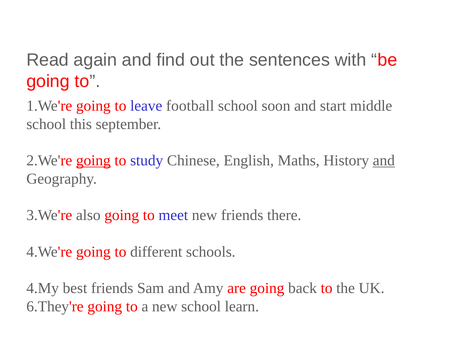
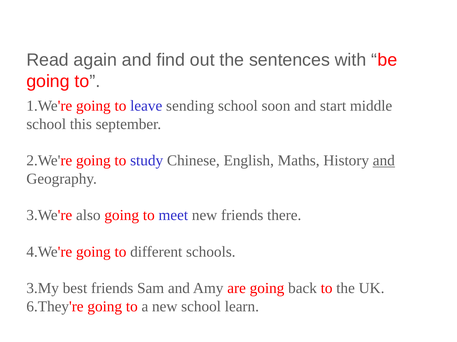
football: football -> sending
going at (93, 161) underline: present -> none
4.My: 4.My -> 3.My
